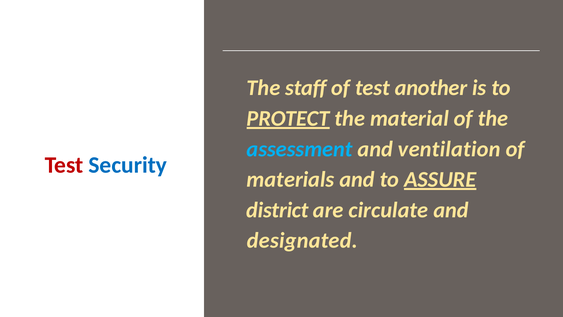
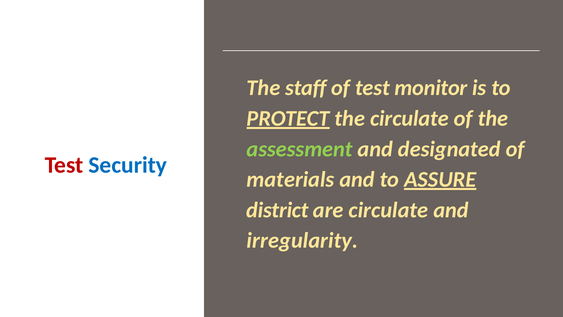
another: another -> monitor
the material: material -> circulate
assessment colour: light blue -> light green
ventilation: ventilation -> designated
designated: designated -> irregularity
